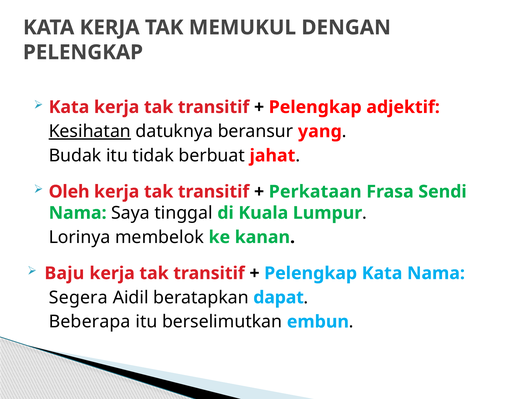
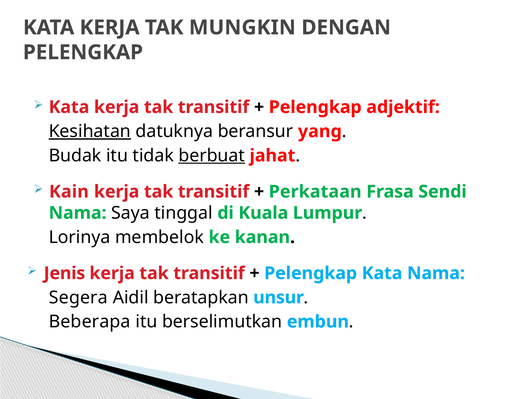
MEMUKUL: MEMUKUL -> MUNGKIN
berbuat underline: none -> present
Oleh: Oleh -> Kain
Baju: Baju -> Jenis
dapat: dapat -> unsur
